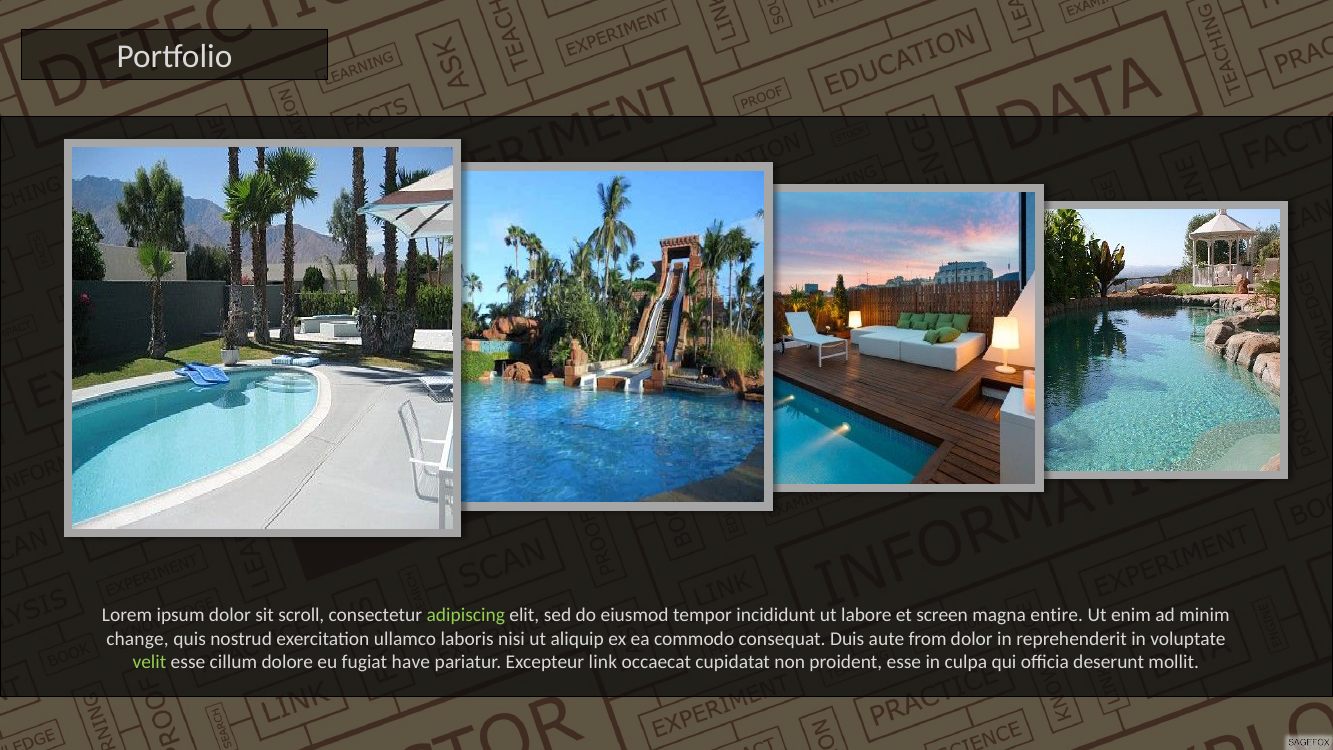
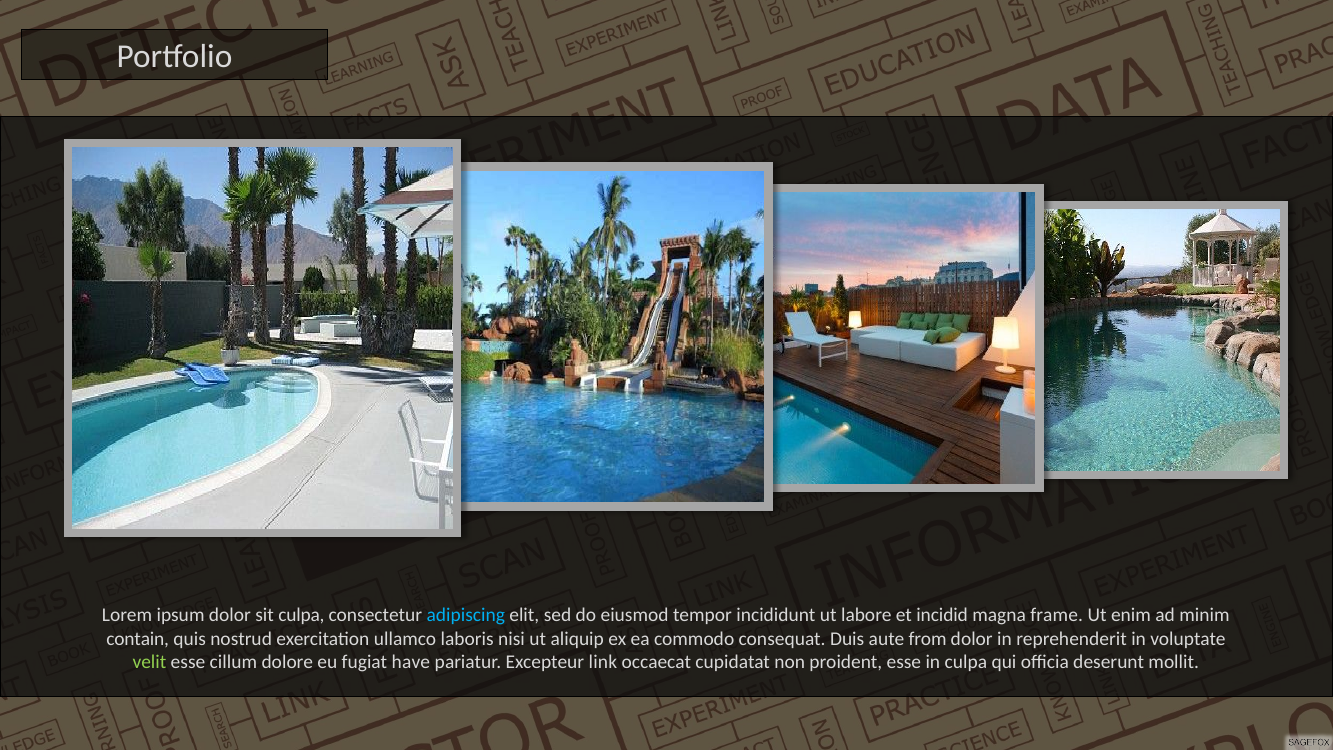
sit scroll: scroll -> culpa
adipiscing colour: light green -> light blue
screen: screen -> incidid
entire: entire -> frame
change: change -> contain
